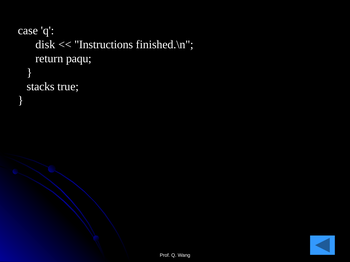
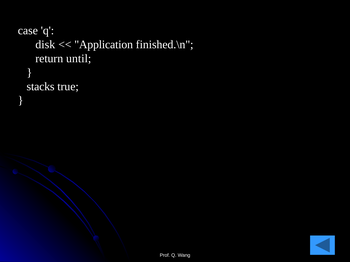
Instructions: Instructions -> Application
paqu: paqu -> until
